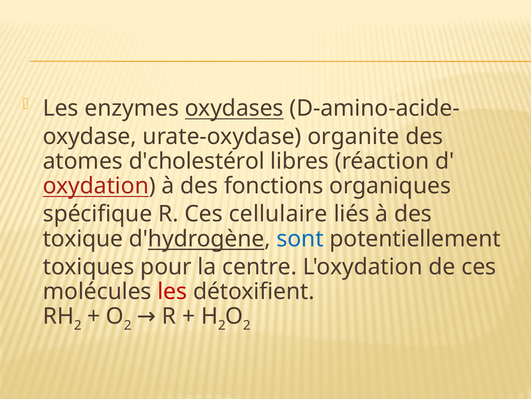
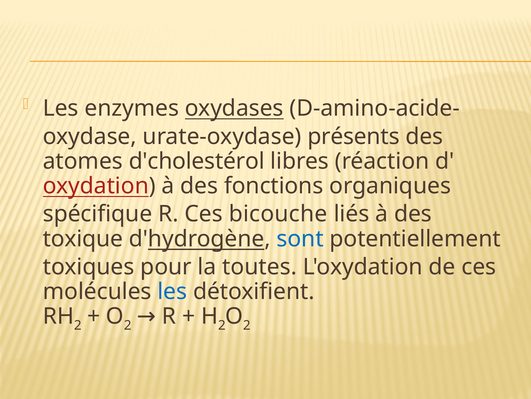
organite: organite -> présents
cellulaire: cellulaire -> bicouche
centre: centre -> toutes
les at (172, 291) colour: red -> blue
